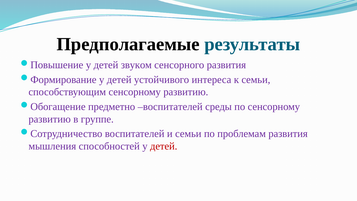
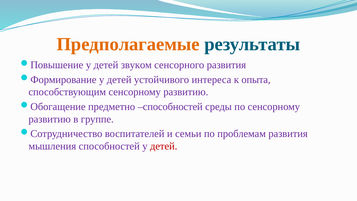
Предполагаемые colour: black -> orange
к семьи: семьи -> опыта
предметно воспитателей: воспитателей -> способностей
